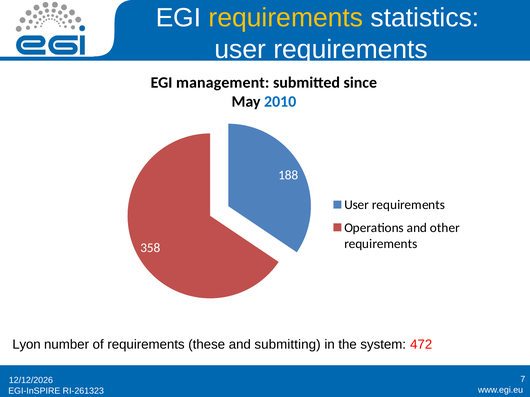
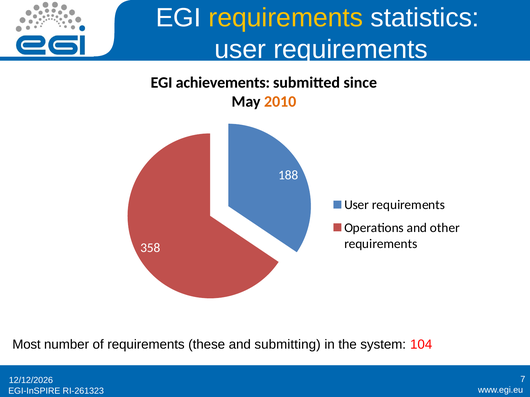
management: management -> achievements
2010 colour: blue -> orange
Lyon: Lyon -> Most
472: 472 -> 104
